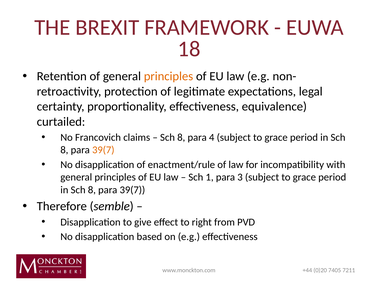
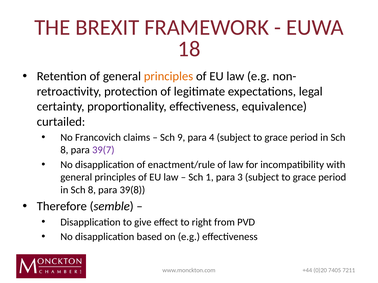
8 at (181, 138): 8 -> 9
39(7 at (103, 150) colour: orange -> purple
39(7 at (132, 190): 39(7 -> 39(8
